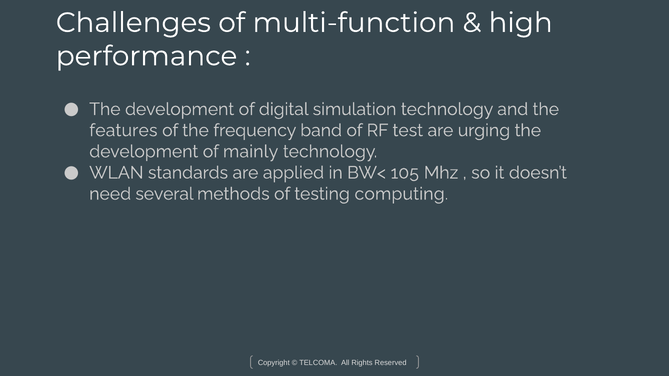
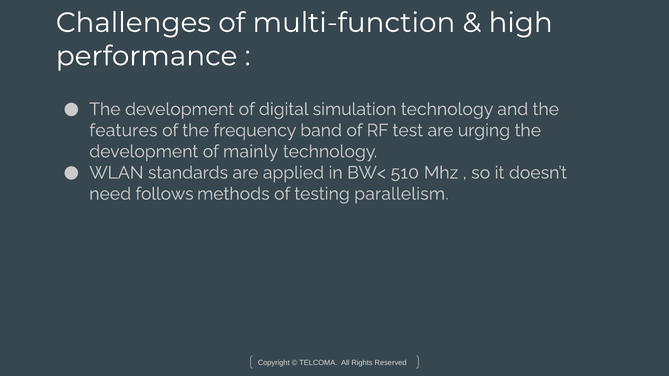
105: 105 -> 510
several: several -> follows
computing: computing -> parallelism
